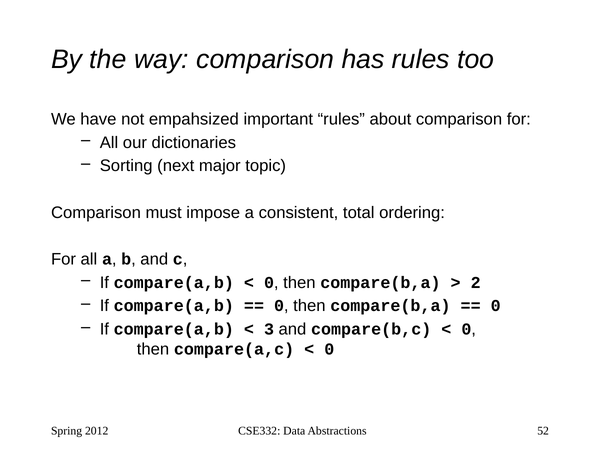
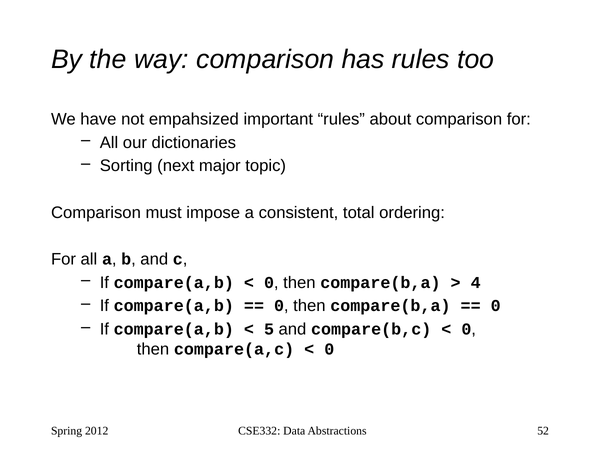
2: 2 -> 4
3: 3 -> 5
